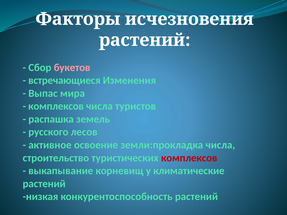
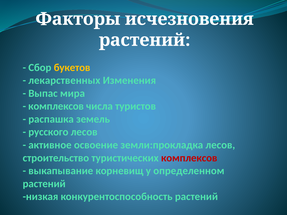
букетов colour: pink -> yellow
встречающиеся: встречающиеся -> лекарственных
земли:прокладка числа: числа -> лесов
климатические: климатические -> определенном
